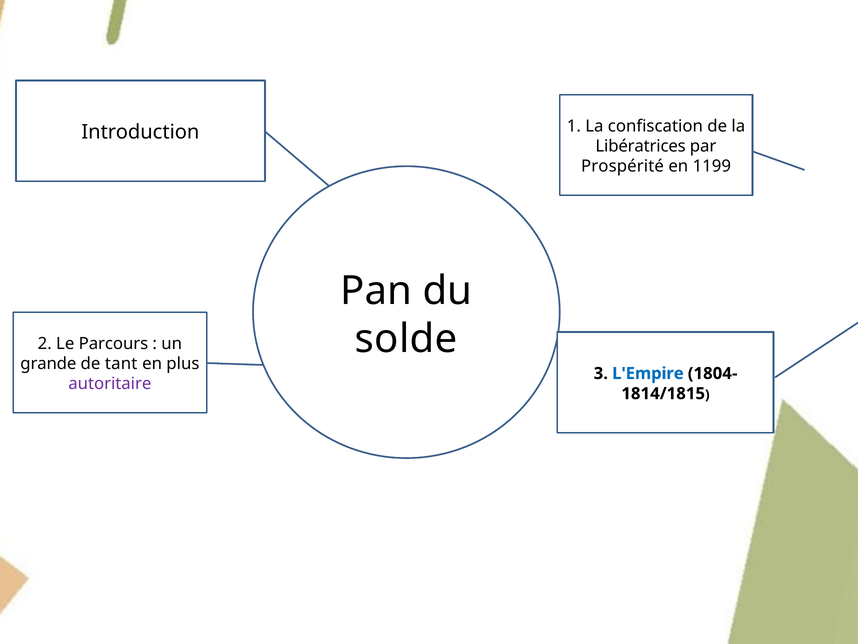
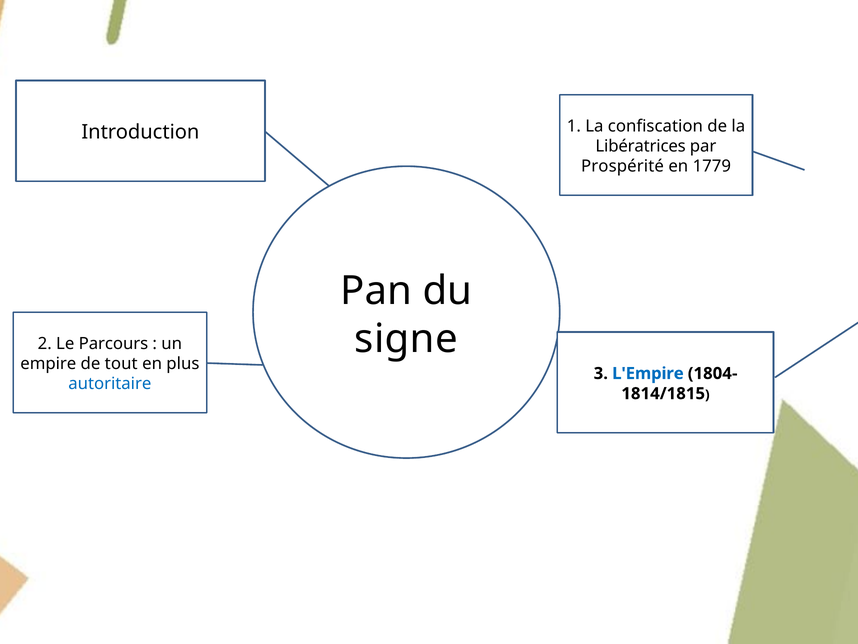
1199: 1199 -> 1779
solde: solde -> signe
grande: grande -> empire
tant: tant -> tout
autoritaire colour: purple -> blue
